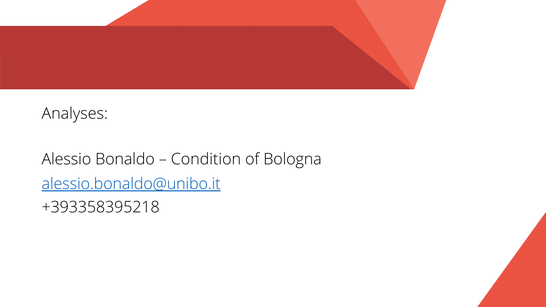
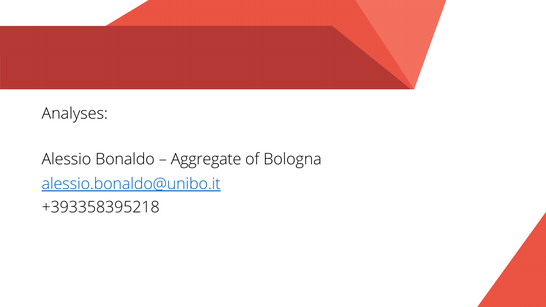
Condition: Condition -> Aggregate
